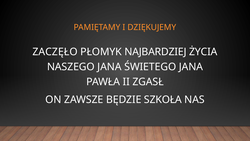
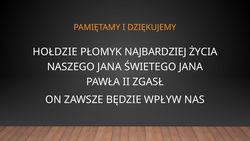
ZACZĘŁO: ZACZĘŁO -> HOŁDZIE
SZKOŁA: SZKOŁA -> WPŁYW
